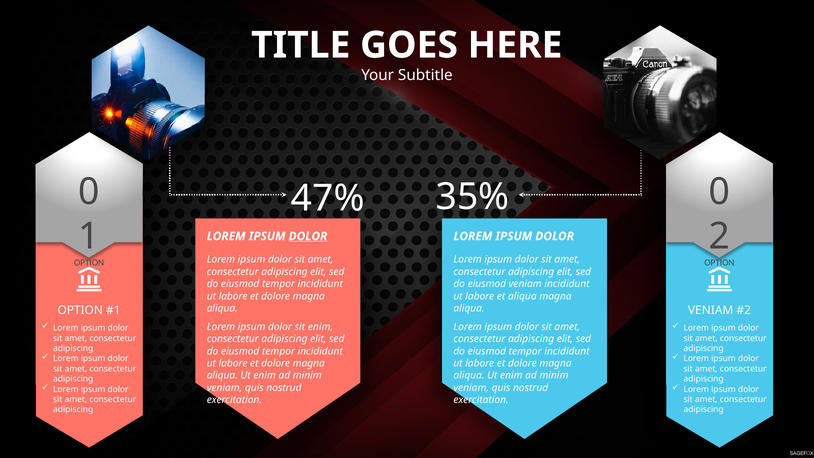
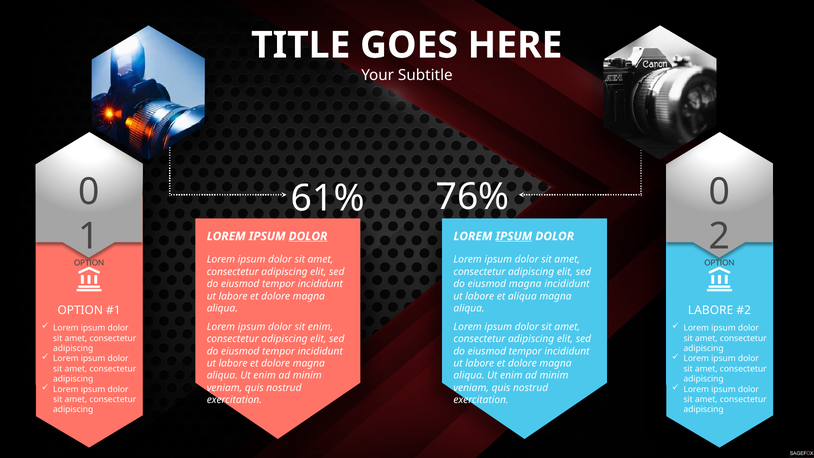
35%: 35% -> 76%
47%: 47% -> 61%
IPSUM at (514, 236) underline: none -> present
eiusmod veniam: veniam -> magna
VENIAM at (711, 310): VENIAM -> LABORE
